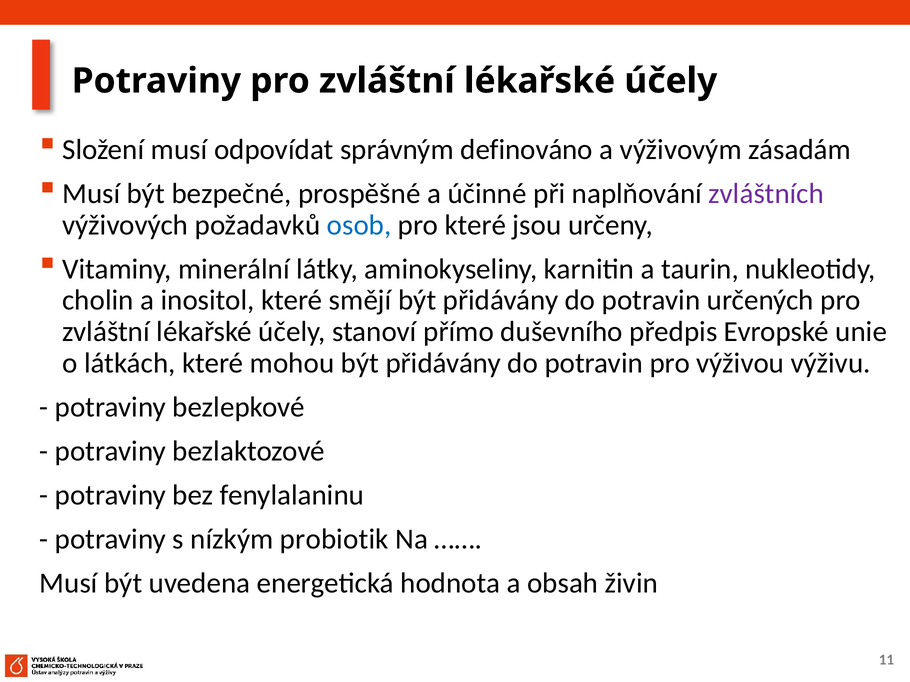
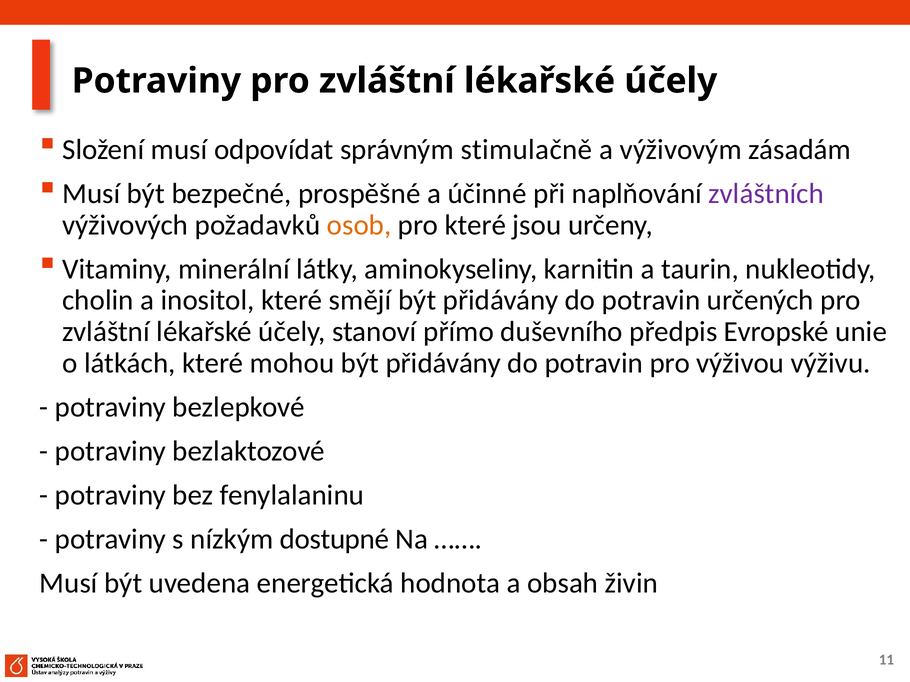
definováno: definováno -> stimulačně
osob colour: blue -> orange
probiotik: probiotik -> dostupné
